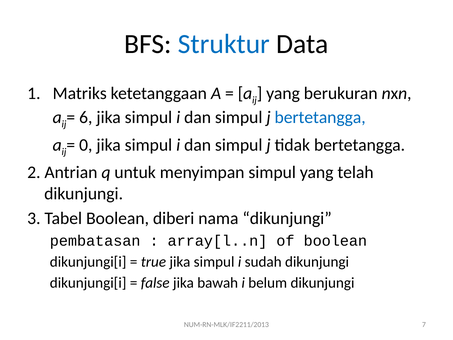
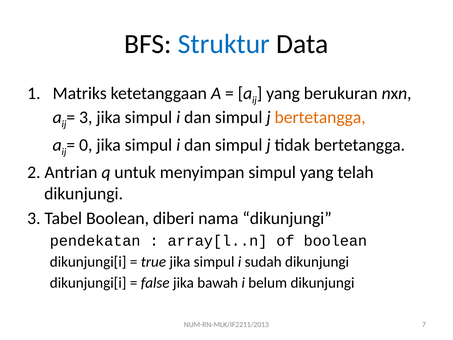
6 at (86, 117): 6 -> 3
bertetangga at (320, 117) colour: blue -> orange
pembatasan: pembatasan -> pendekatan
